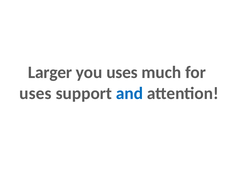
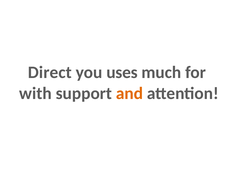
Larger: Larger -> Direct
uses at (35, 93): uses -> with
and colour: blue -> orange
